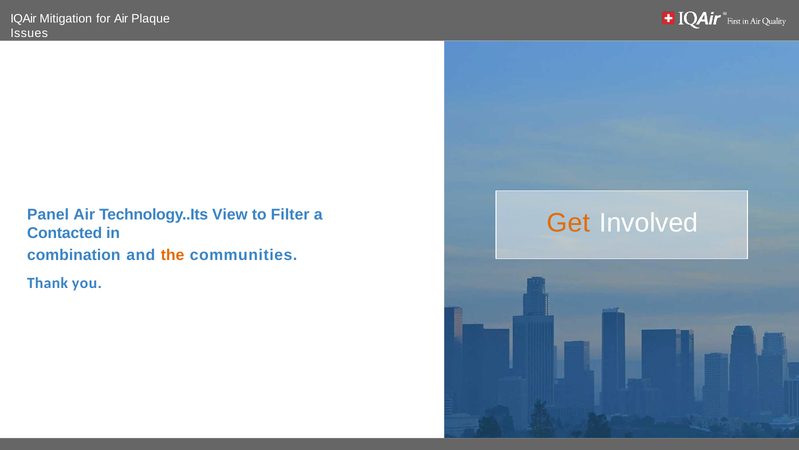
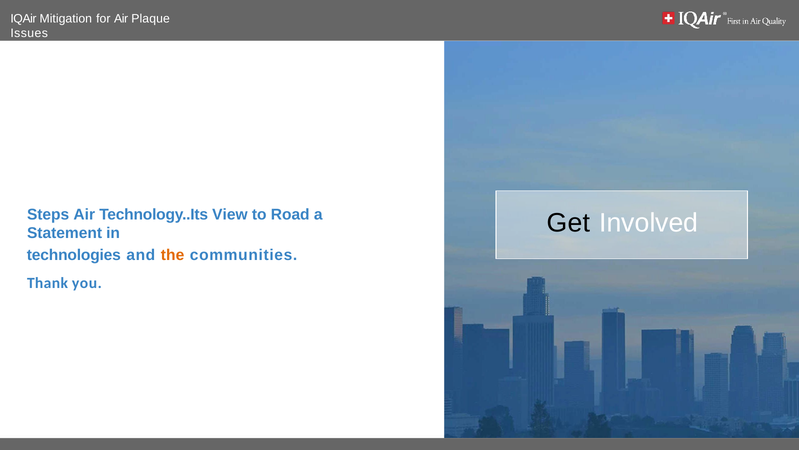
Panel: Panel -> Steps
Filter: Filter -> Road
Get colour: orange -> black
Contacted: Contacted -> Statement
combination: combination -> technologies
